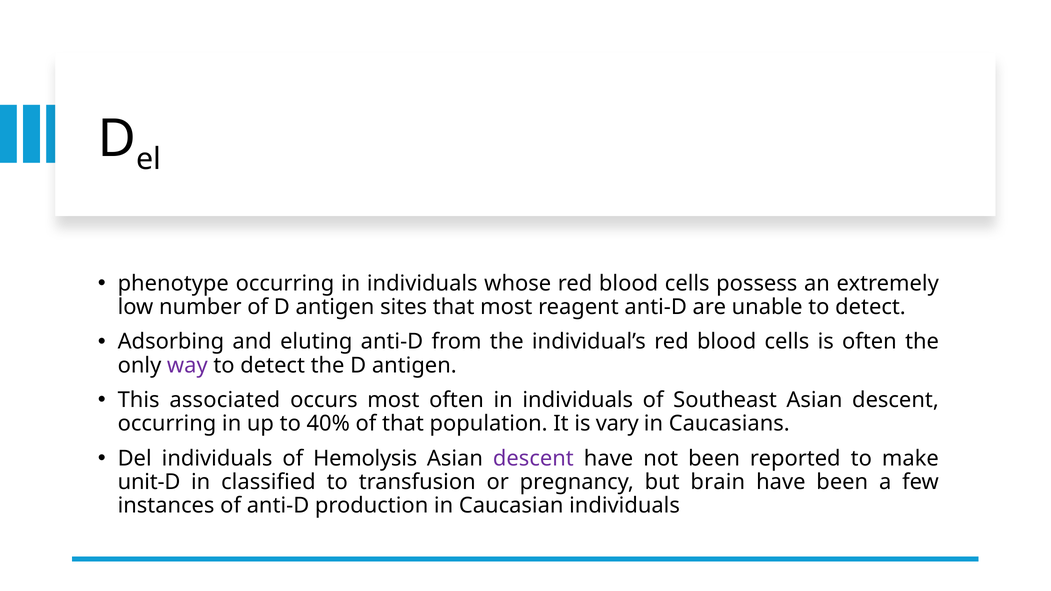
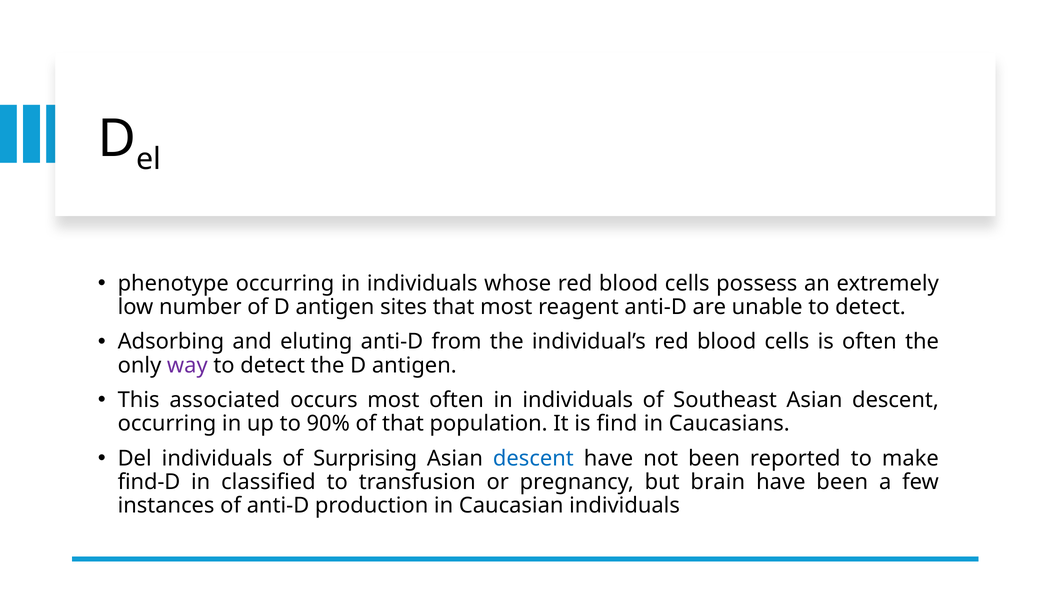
40%: 40% -> 90%
vary: vary -> find
Hemolysis: Hemolysis -> Surprising
descent at (533, 458) colour: purple -> blue
unit-D: unit-D -> find-D
